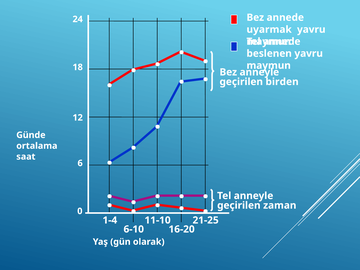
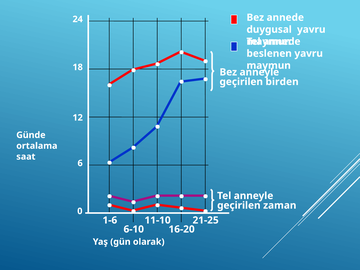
uyarmak: uyarmak -> duygusal
1-4: 1-4 -> 1-6
